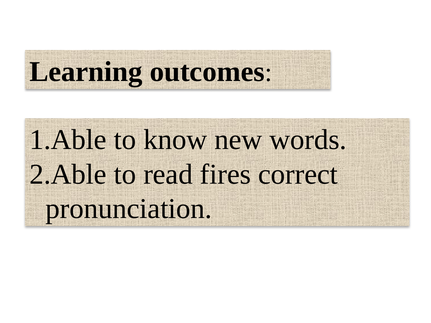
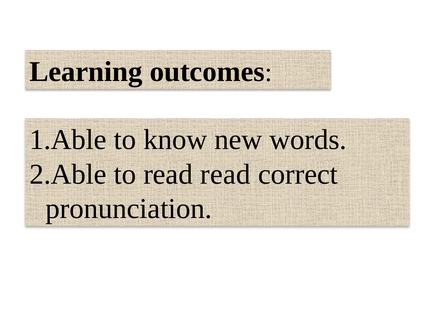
read fires: fires -> read
